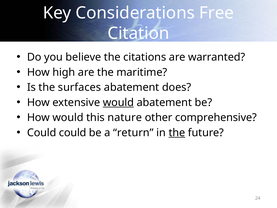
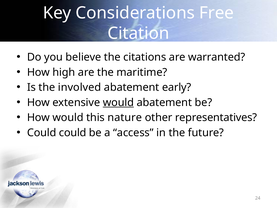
surfaces: surfaces -> involved
does: does -> early
comprehensive: comprehensive -> representatives
return: return -> access
the at (177, 133) underline: present -> none
